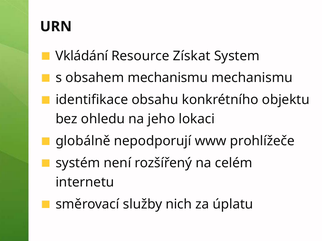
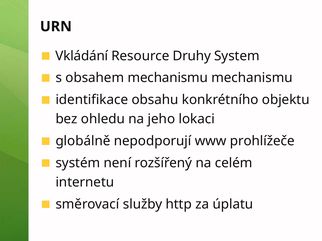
Získat: Získat -> Druhy
nich: nich -> http
